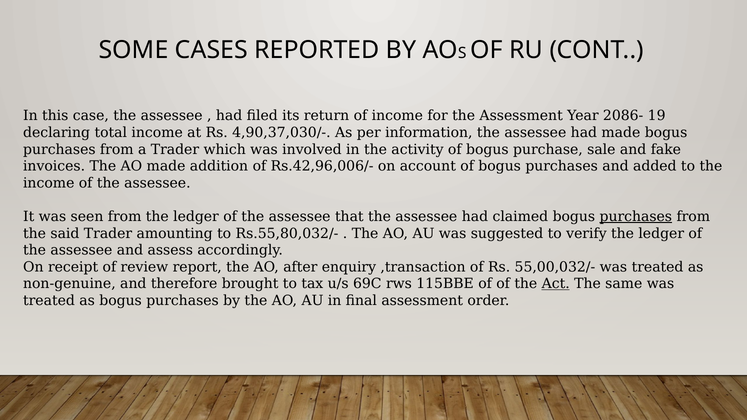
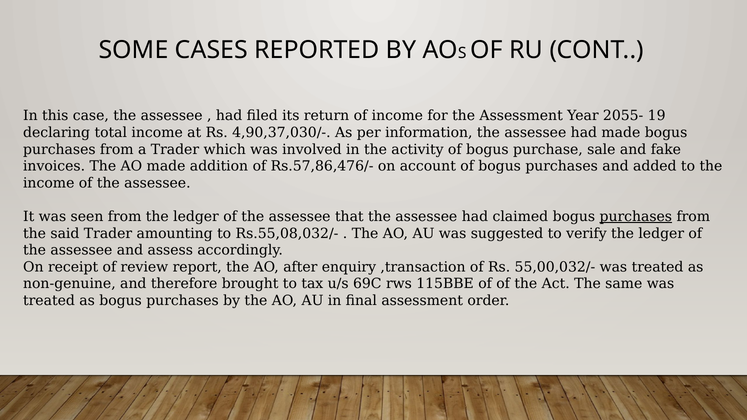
2086-: 2086- -> 2055-
Rs.42,96,006/-: Rs.42,96,006/- -> Rs.57,86,476/-
Rs.55,80,032/-: Rs.55,80,032/- -> Rs.55,08,032/-
Act underline: present -> none
